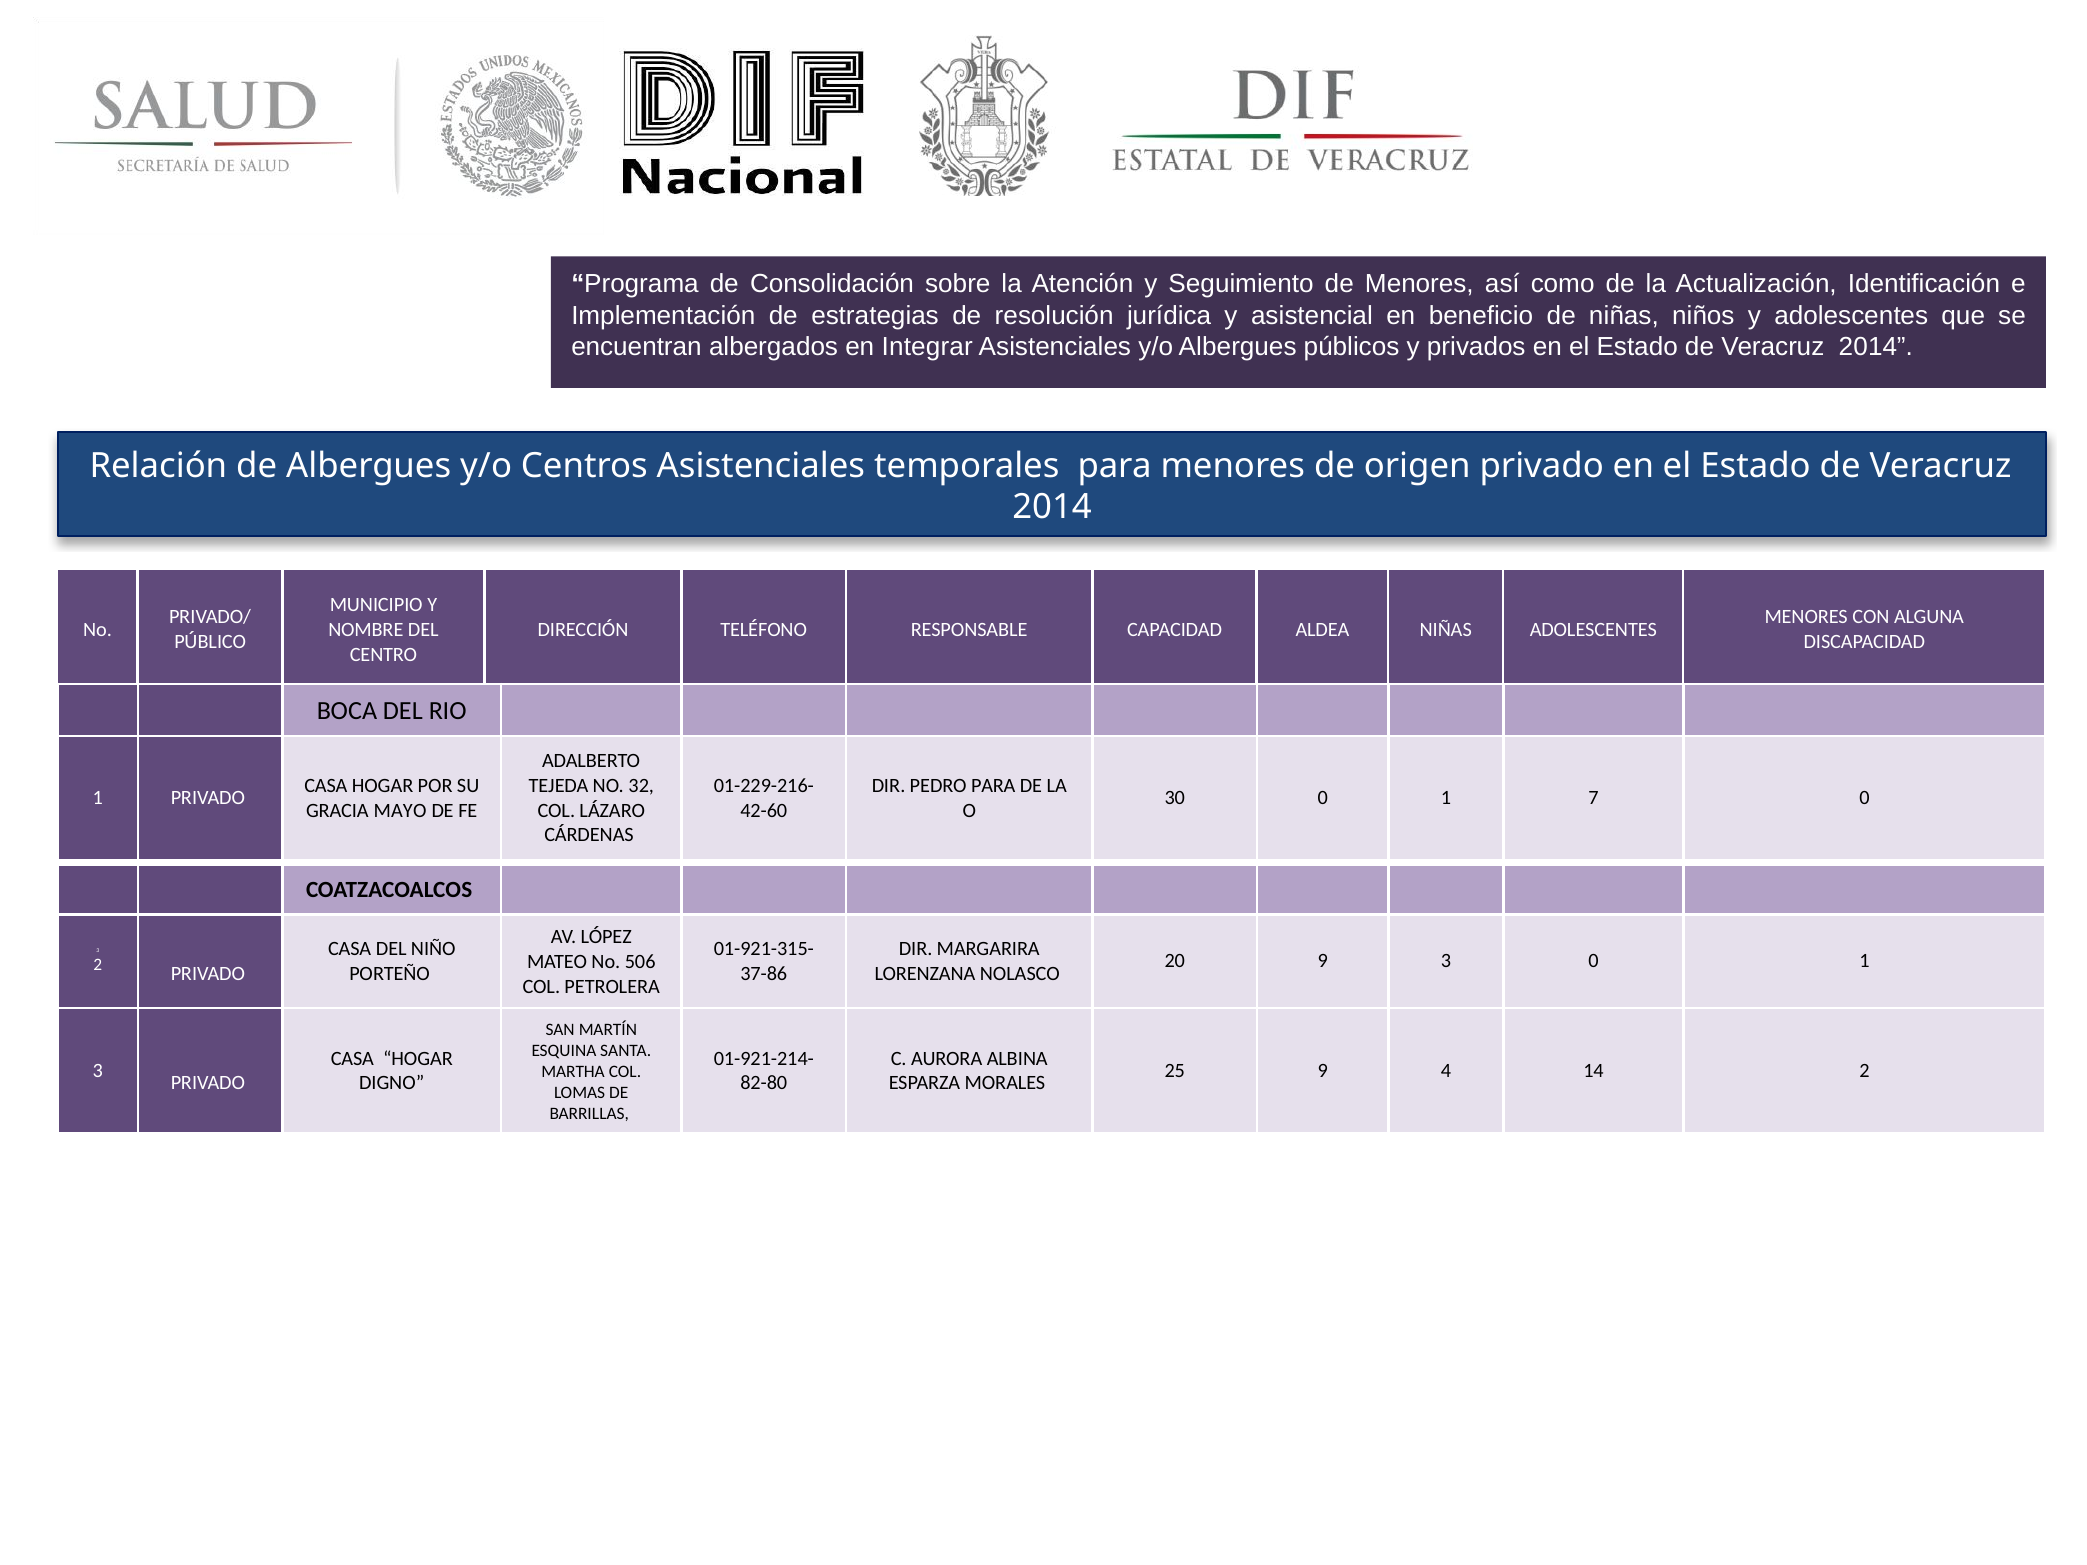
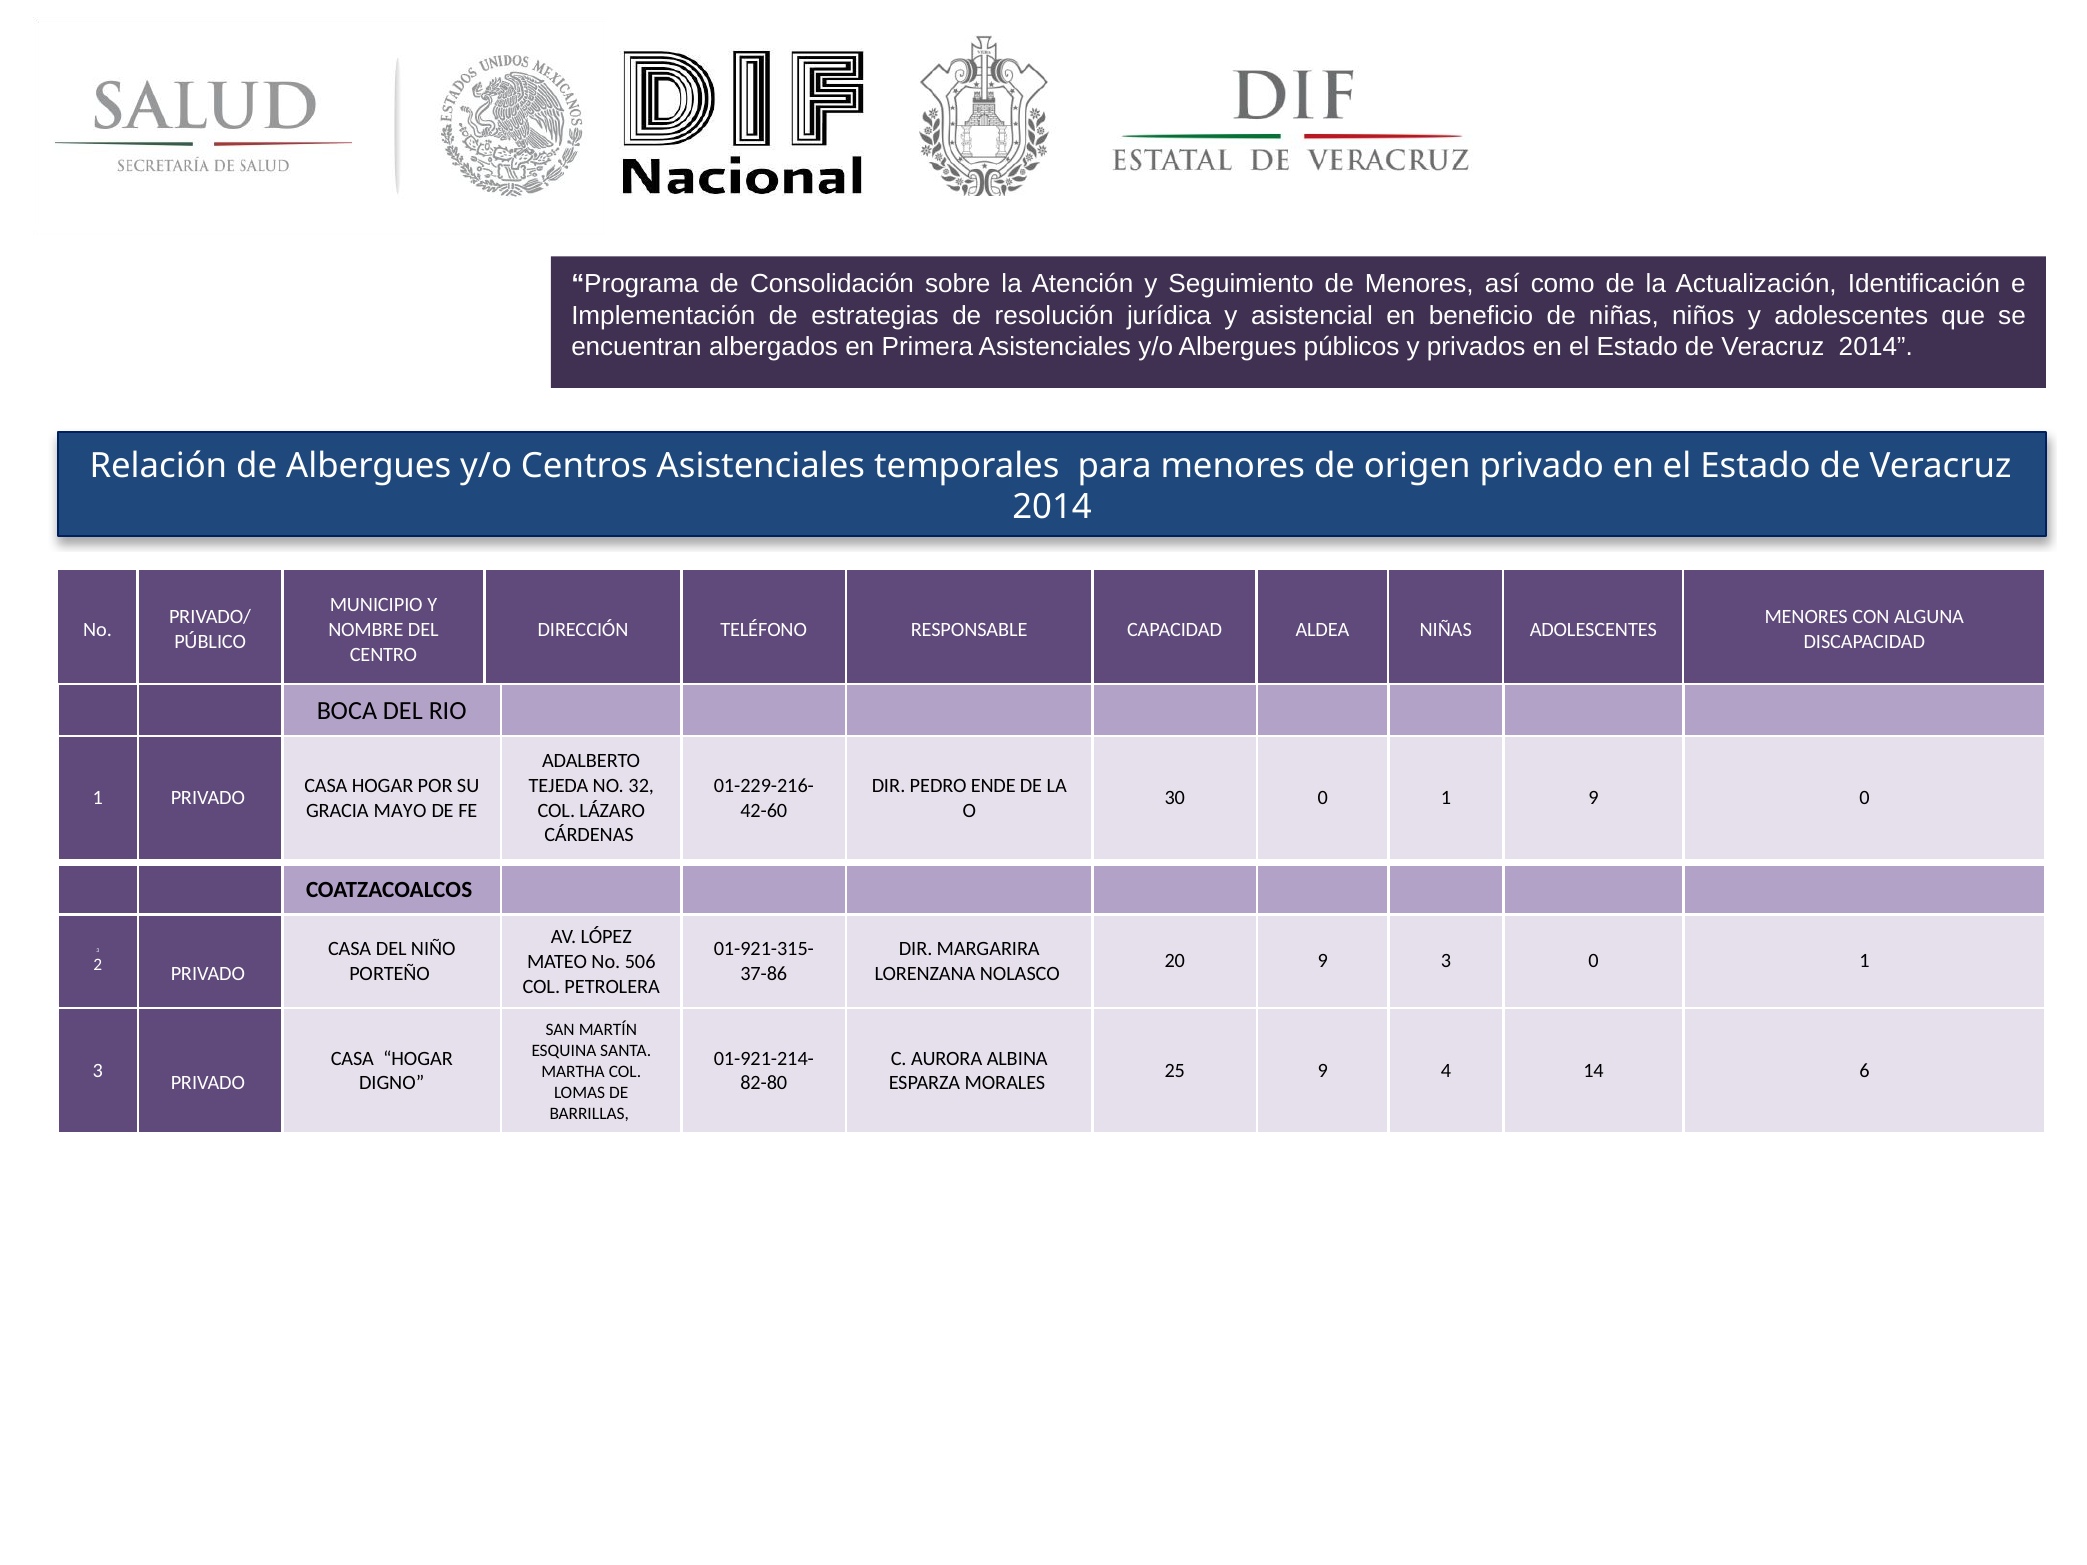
Integrar: Integrar -> Primera
PEDRO PARA: PARA -> ENDE
1 7: 7 -> 9
14 2: 2 -> 6
